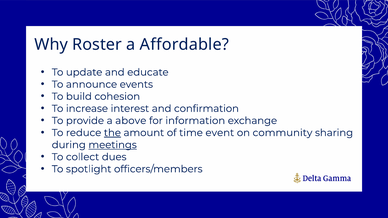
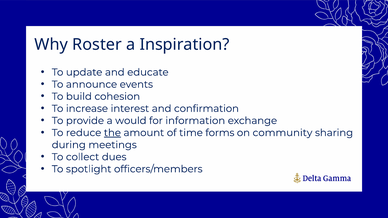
Affordable: Affordable -> Inspiration
above: above -> would
event: event -> forms
meetings underline: present -> none
